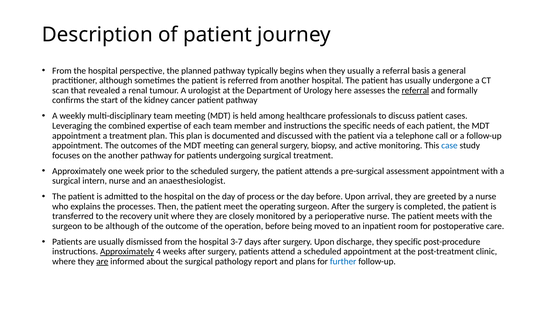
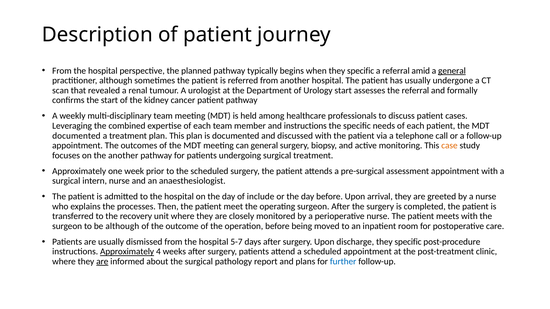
when they usually: usually -> specific
basis: basis -> amid
general at (452, 71) underline: none -> present
Urology here: here -> start
referral at (415, 91) underline: present -> none
appointment at (76, 136): appointment -> documented
case colour: blue -> orange
process: process -> include
3-7: 3-7 -> 5-7
